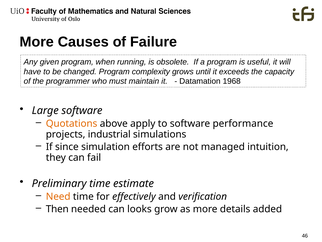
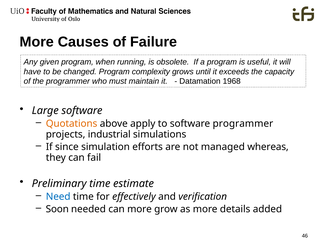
software performance: performance -> programmer
intuition: intuition -> whereas
Need colour: orange -> blue
Then: Then -> Soon
can looks: looks -> more
